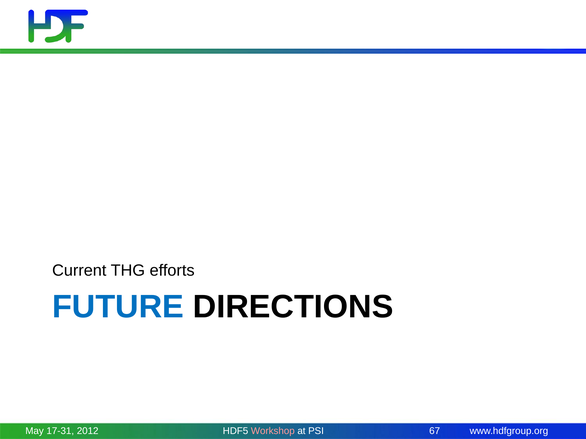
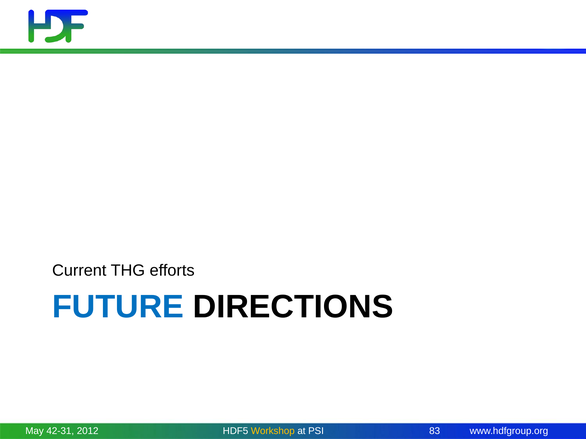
17-31: 17-31 -> 42-31
Workshop colour: pink -> yellow
67: 67 -> 83
